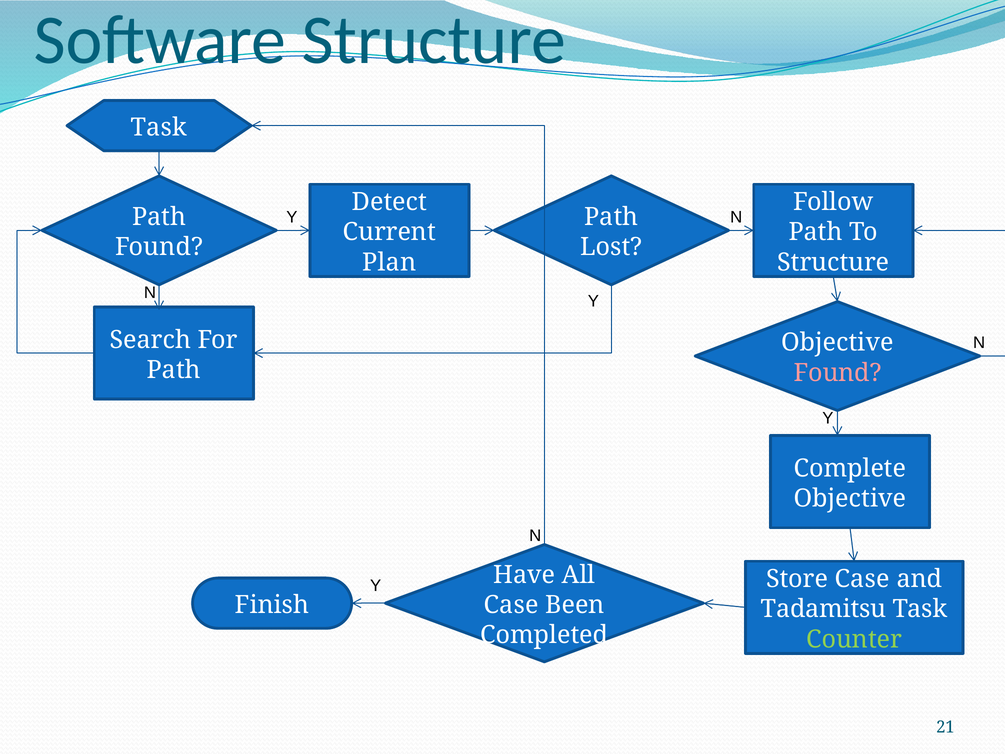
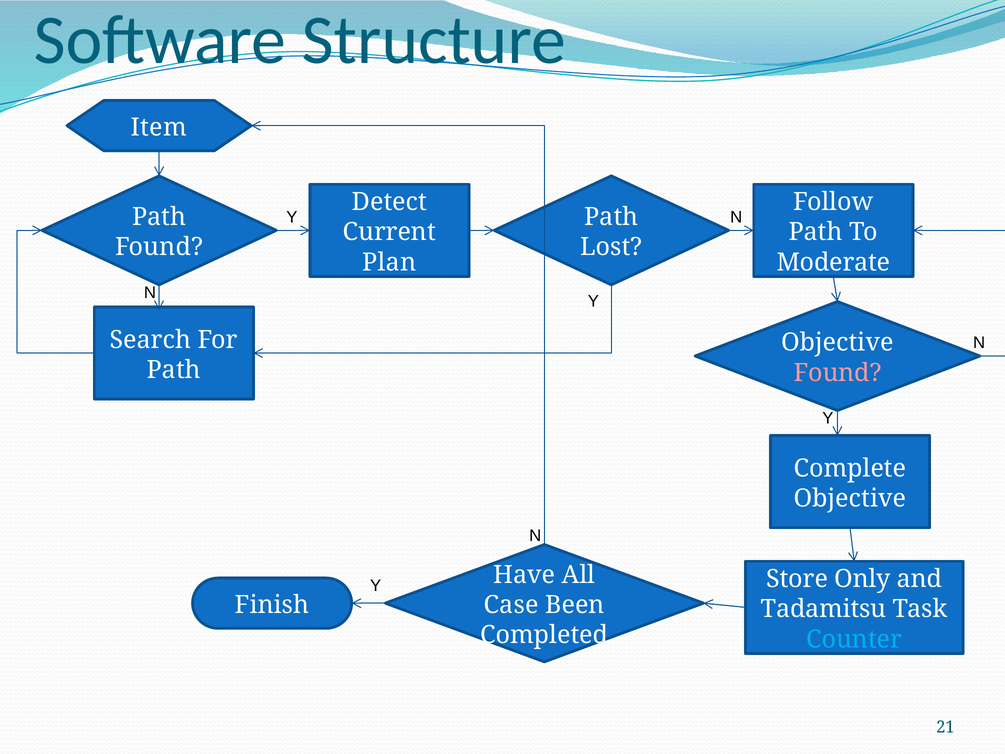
Task at (159, 127): Task -> Item
Structure at (833, 262): Structure -> Moderate
Store Case: Case -> Only
Counter colour: light green -> light blue
